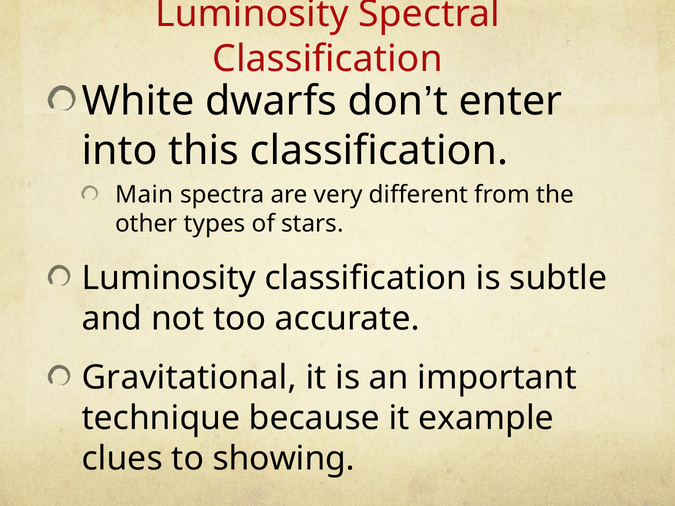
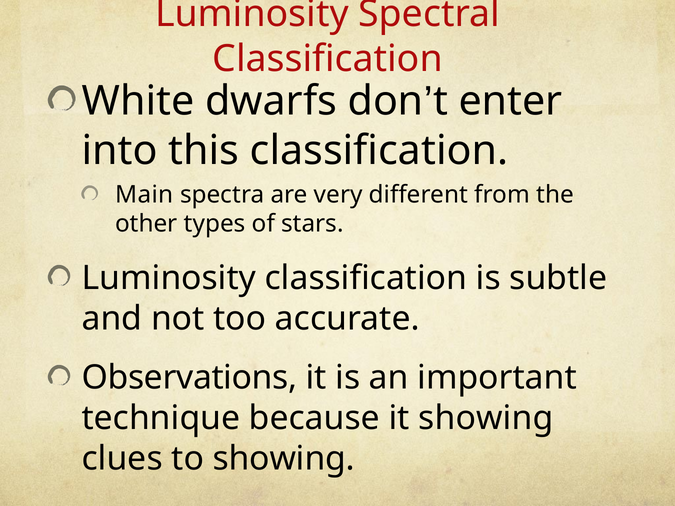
Gravitational: Gravitational -> Observations
it example: example -> showing
